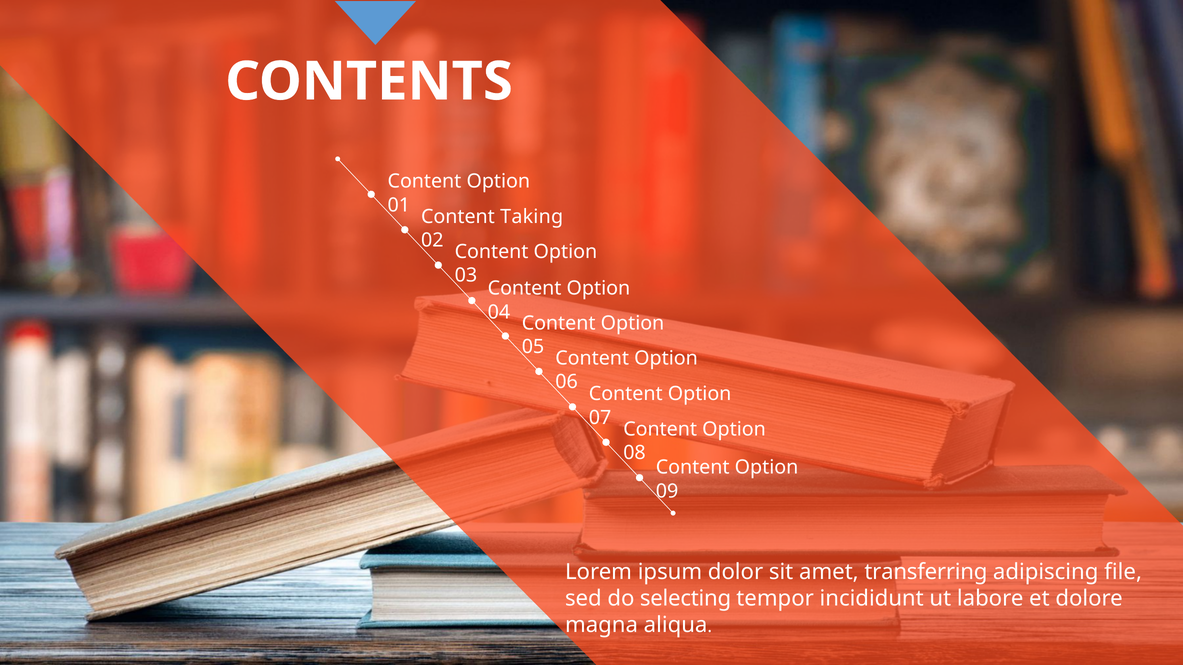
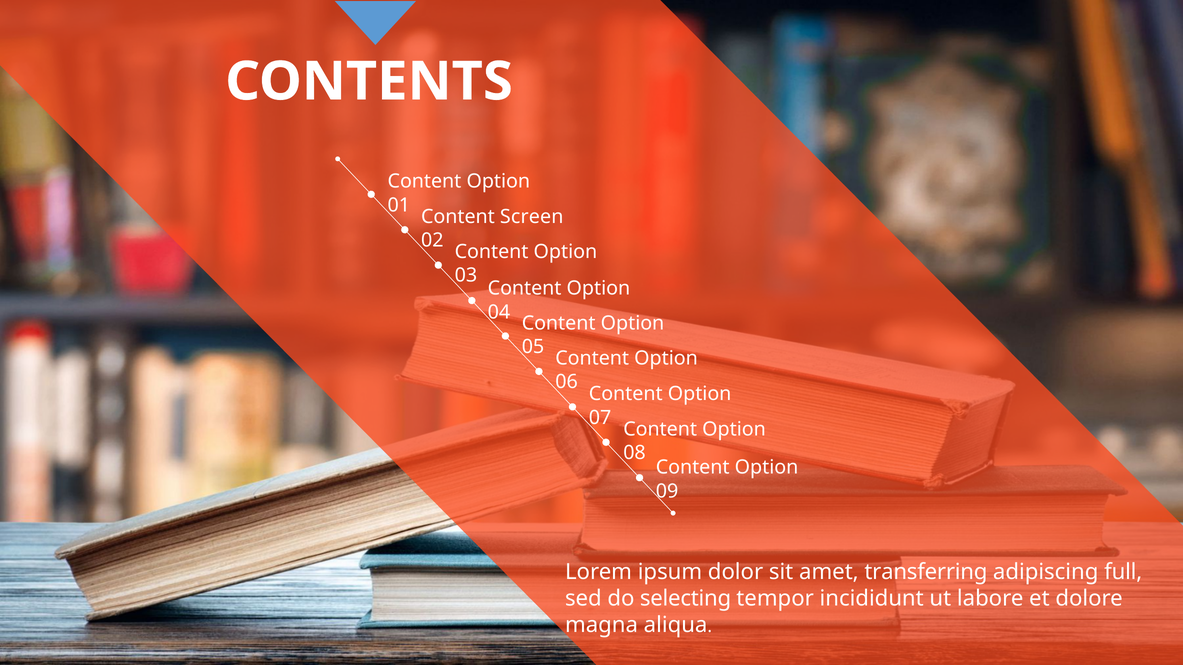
Taking: Taking -> Screen
file: file -> full
